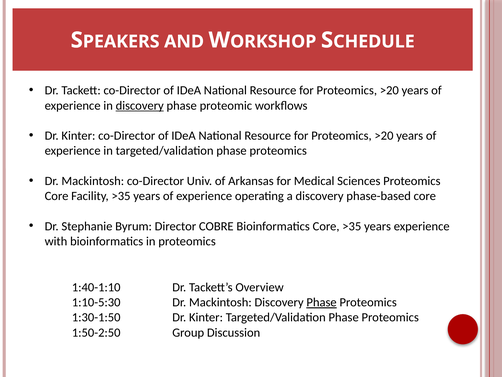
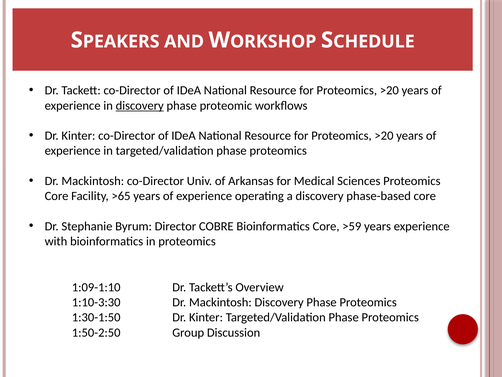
Facility >35: >35 -> >65
Core >35: >35 -> >59
1:40-1:10: 1:40-1:10 -> 1:09-1:10
1:10-5:30: 1:10-5:30 -> 1:10-3:30
Phase at (322, 302) underline: present -> none
